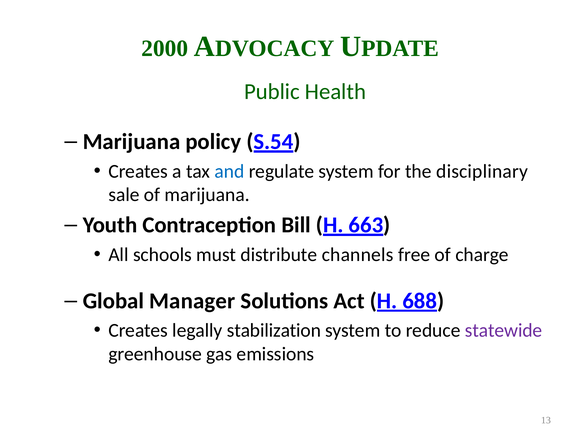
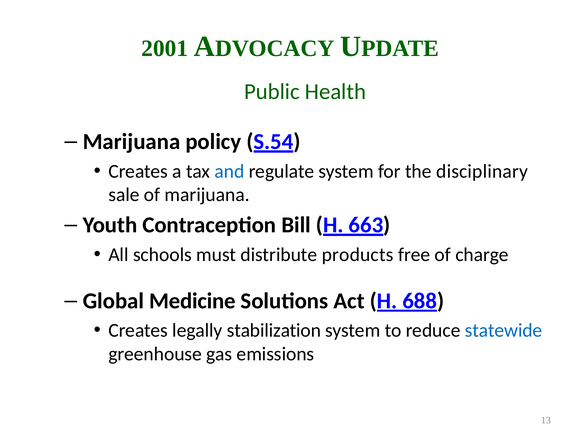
2000: 2000 -> 2001
channels: channels -> products
Manager: Manager -> Medicine
statewide colour: purple -> blue
